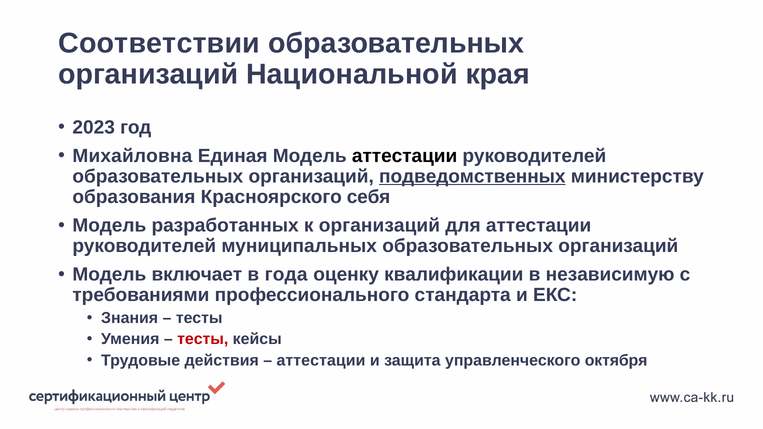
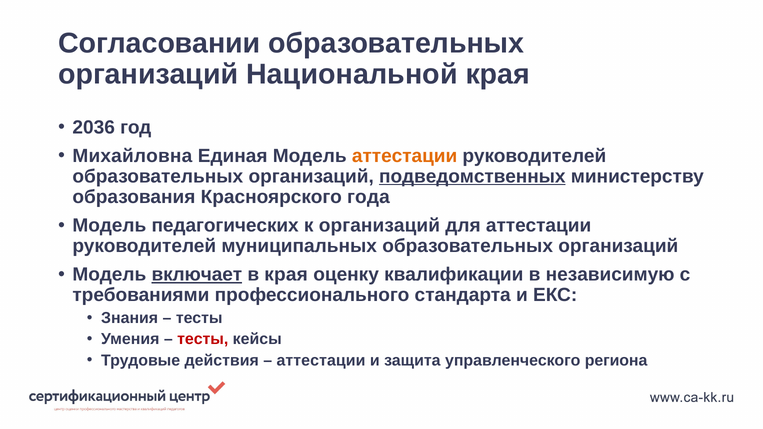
Соответствии: Соответствии -> Согласовании
2023: 2023 -> 2036
аттестации at (405, 156) colour: black -> orange
себя: себя -> года
разработанных: разработанных -> педагогических
включает underline: none -> present
в года: года -> края
октября: октября -> региона
